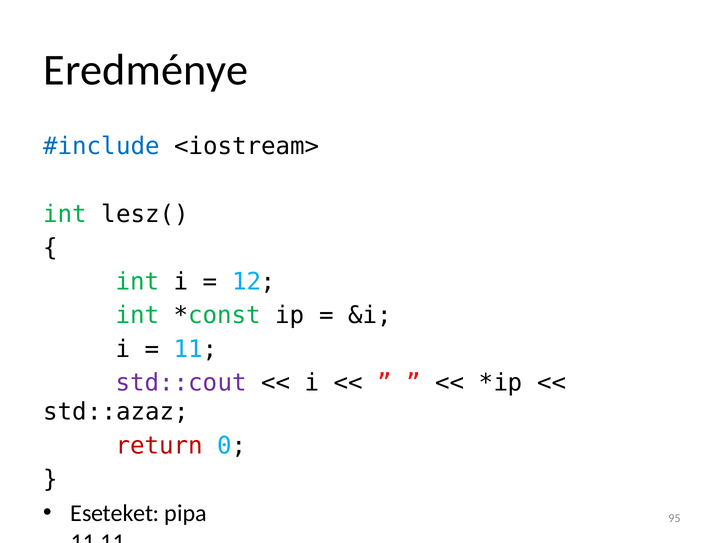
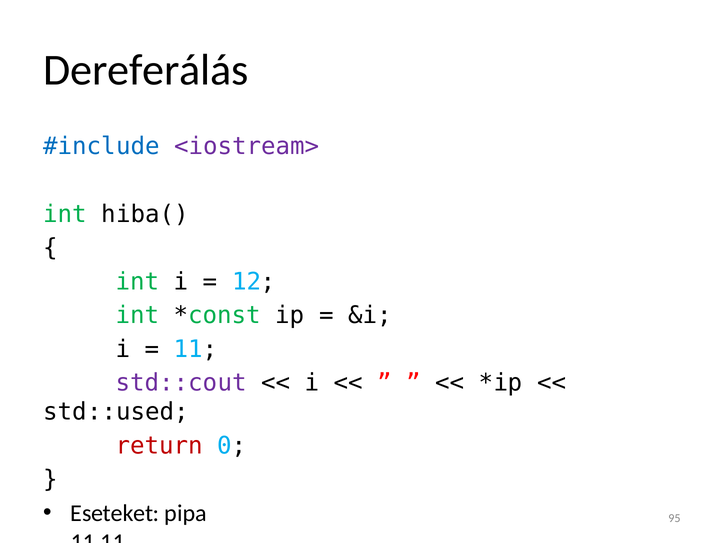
Eredménye: Eredménye -> Dereferálás
<iostream> colour: black -> purple
lesz(: lesz( -> hiba(
std::azaz: std::azaz -> std::used
